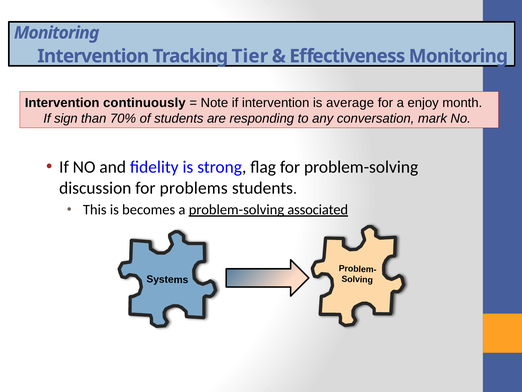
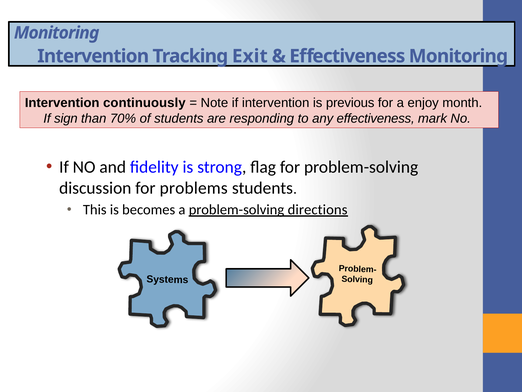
Tier: Tier -> Exit
average: average -> previous
any conversation: conversation -> effectiveness
associated: associated -> directions
